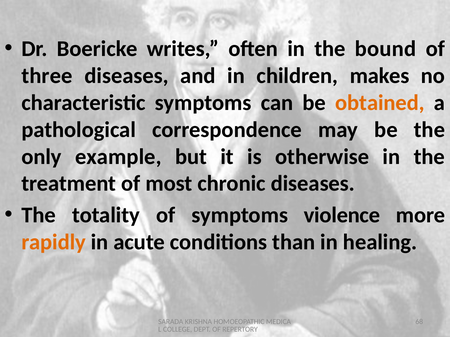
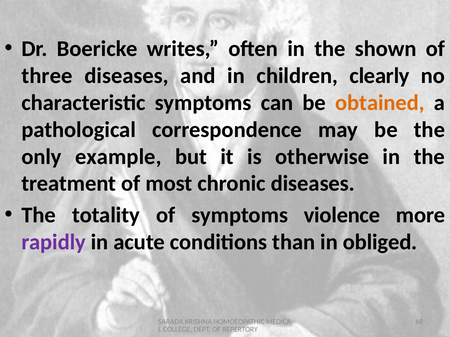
bound: bound -> shown
makes: makes -> clearly
rapidly colour: orange -> purple
healing: healing -> obliged
